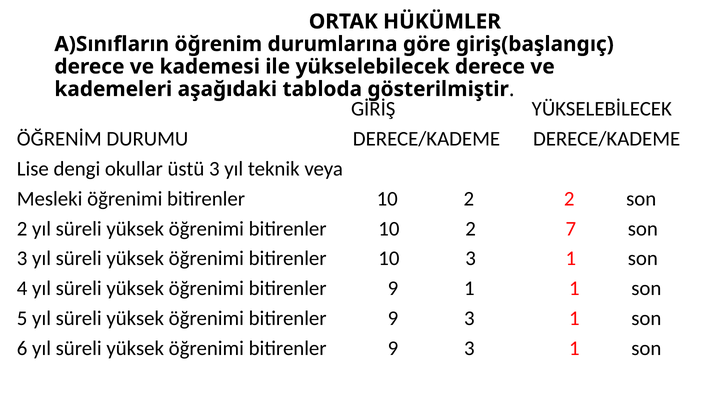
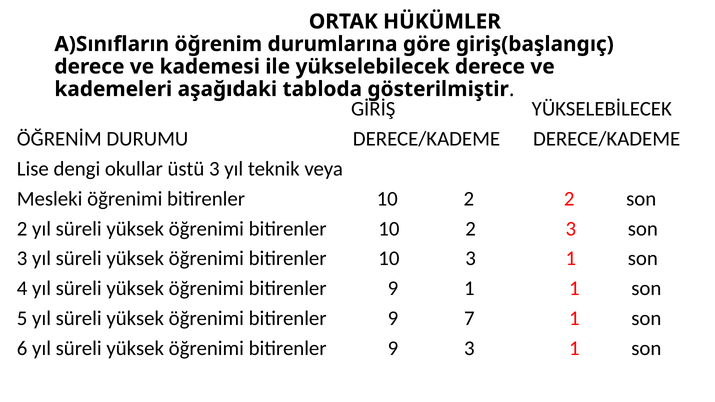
2 7: 7 -> 3
3 at (469, 319): 3 -> 7
